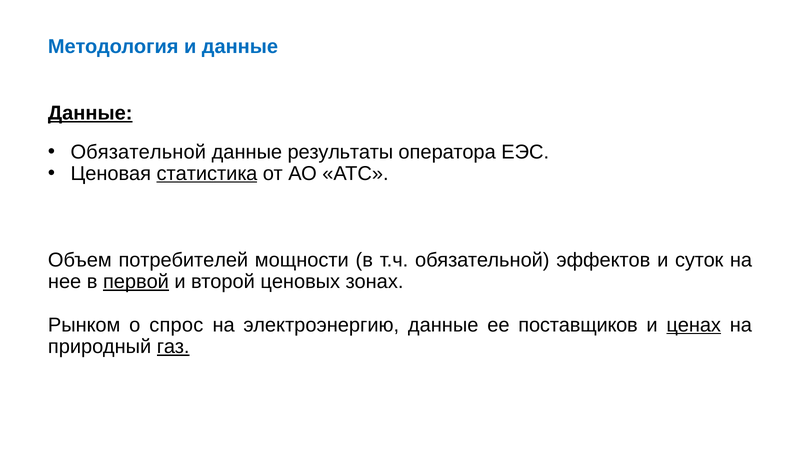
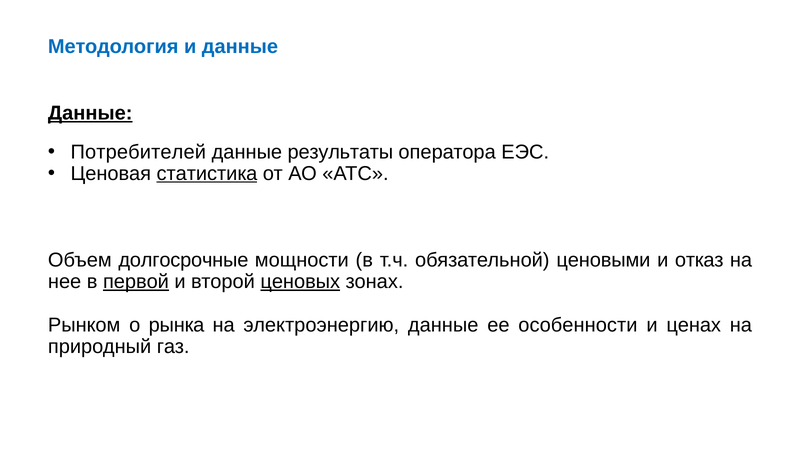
Обязательной at (138, 152): Обязательной -> Потребителей
потребителей: потребителей -> долгосрочные
эффектов: эффектов -> ценовыми
суток: суток -> отказ
ценовых underline: none -> present
спрос: спрос -> рынка
поставщиков: поставщиков -> особенности
ценах underline: present -> none
газ underline: present -> none
